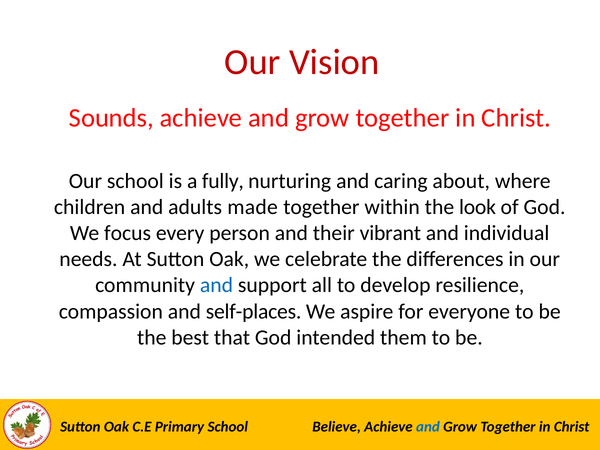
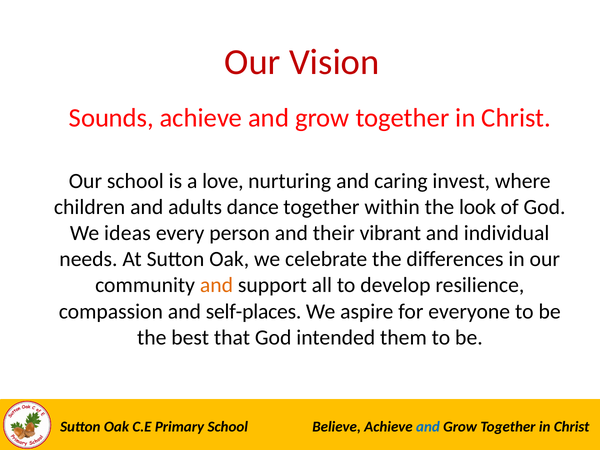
fully: fully -> love
about: about -> invest
made: made -> dance
focus: focus -> ideas
and at (216, 285) colour: blue -> orange
